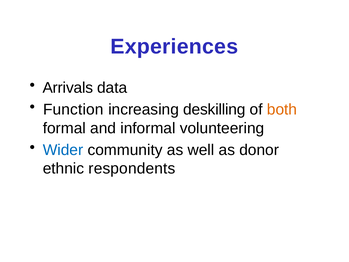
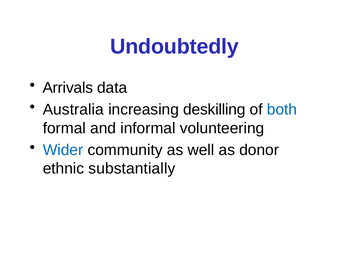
Experiences: Experiences -> Undoubtedly
Function: Function -> Australia
both colour: orange -> blue
respondents: respondents -> substantially
